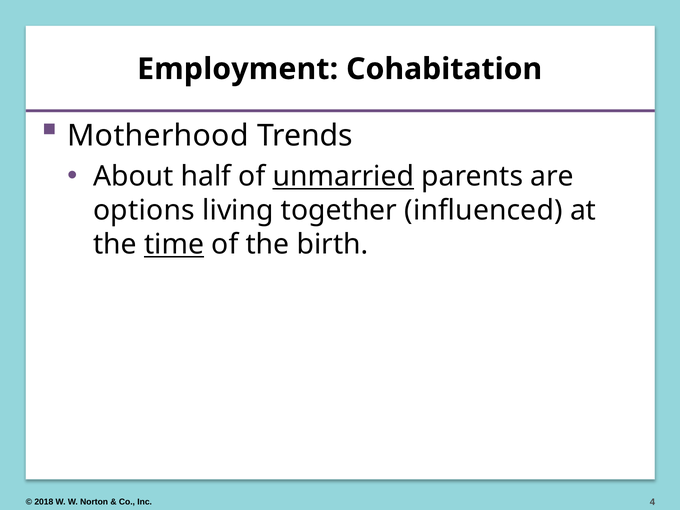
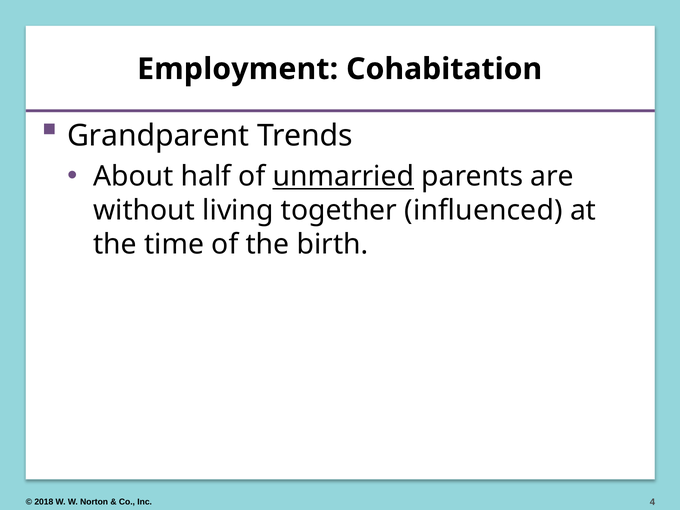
Motherhood: Motherhood -> Grandparent
options: options -> without
time underline: present -> none
